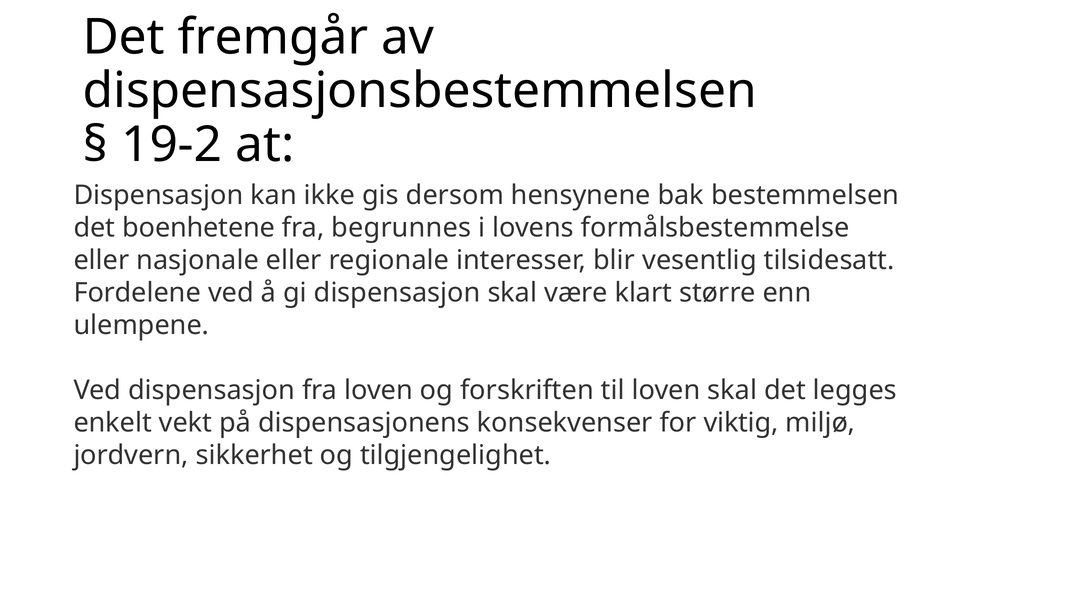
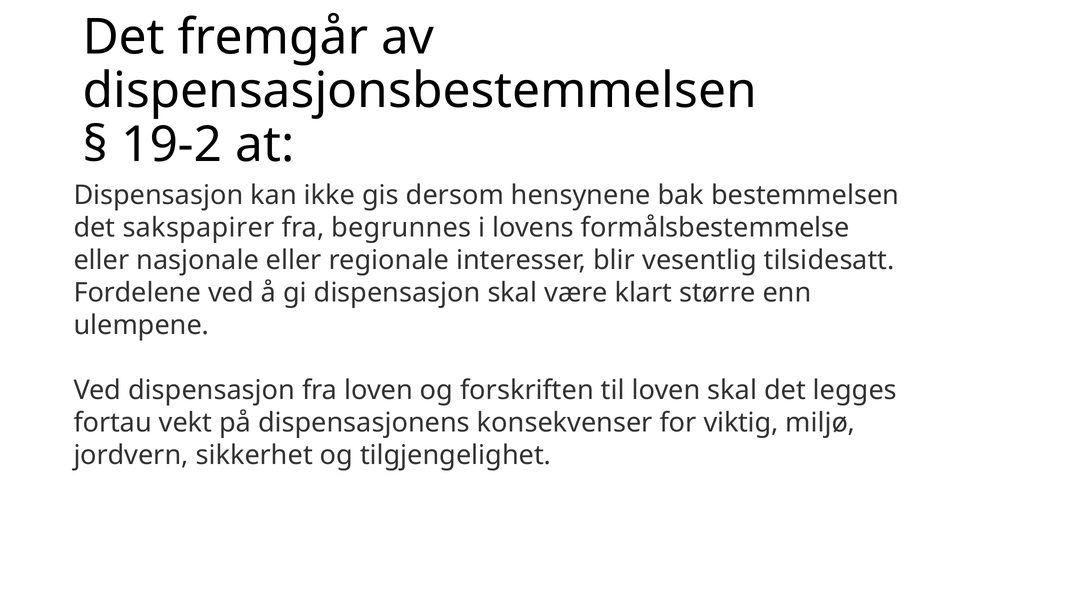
boenhetene: boenhetene -> sakspapirer
enkelt: enkelt -> fortau
